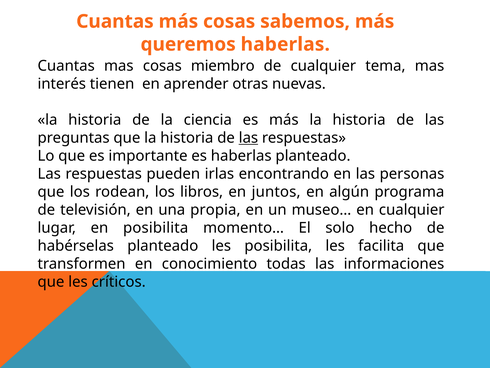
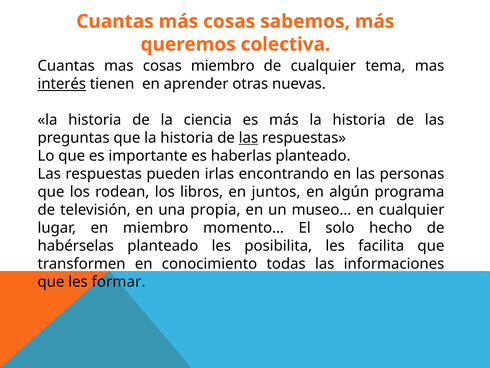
queremos haberlas: haberlas -> colectiva
interés underline: none -> present
en posibilita: posibilita -> miembro
críticos: críticos -> formar
